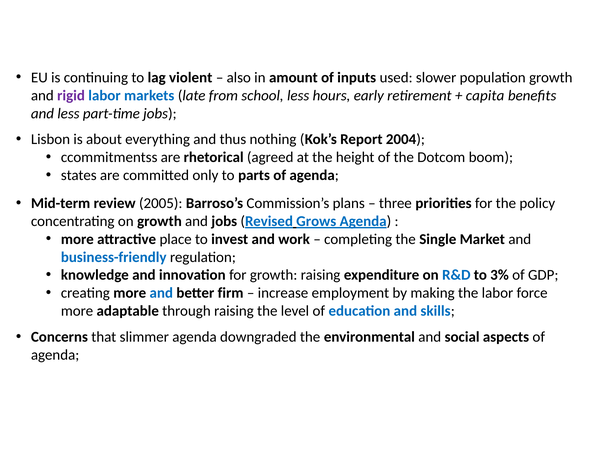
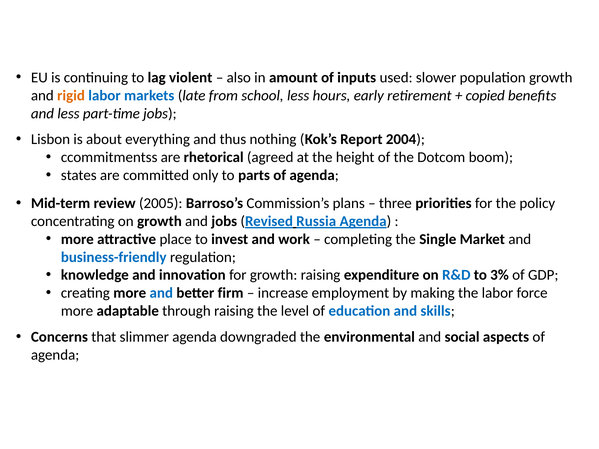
rigid colour: purple -> orange
capita: capita -> copied
Grows: Grows -> Russia
